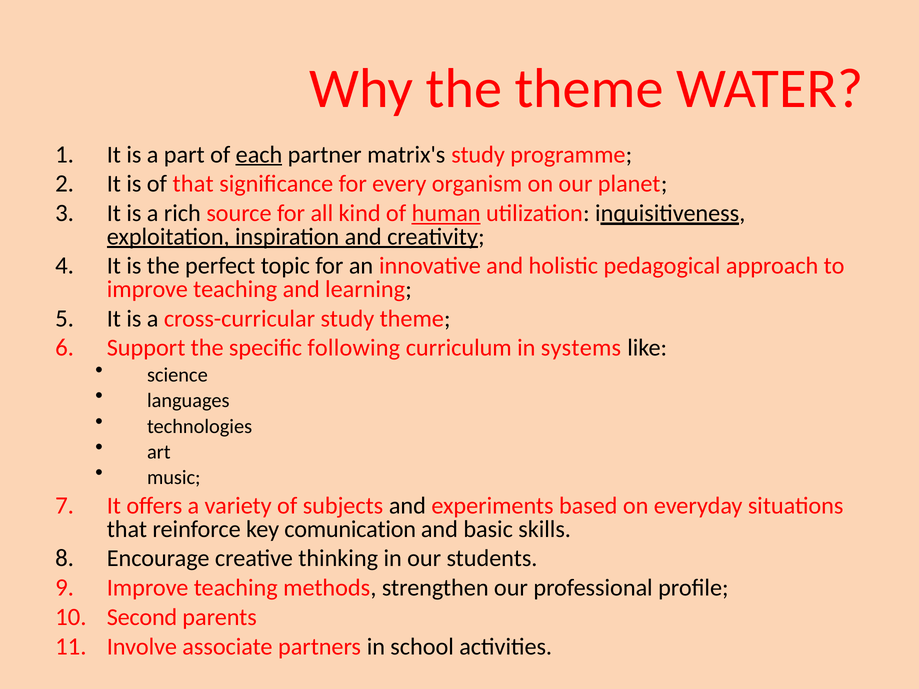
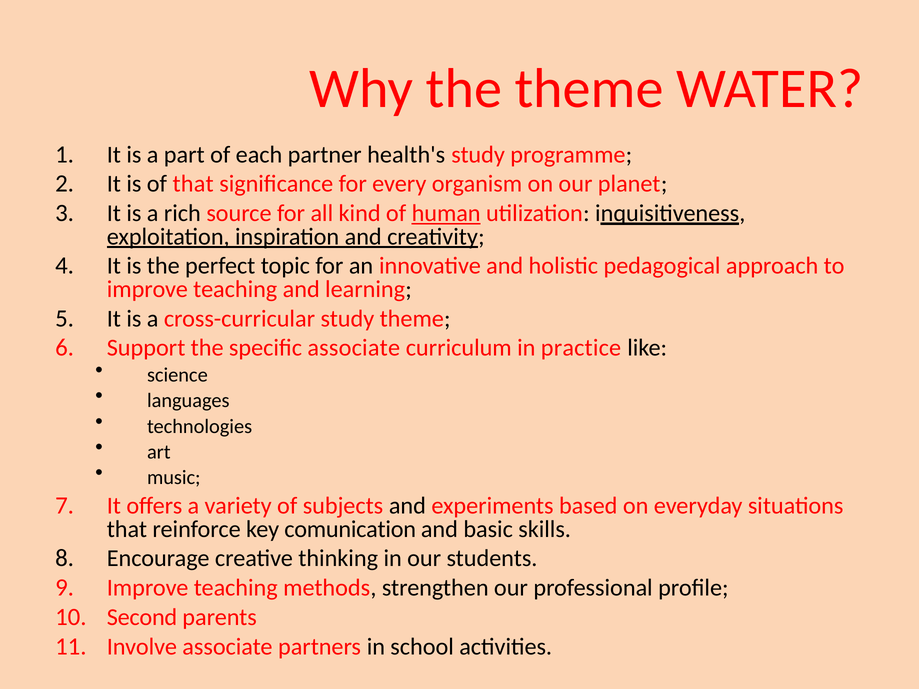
each underline: present -> none
matrix's: matrix's -> health's
specific following: following -> associate
systems: systems -> practice
